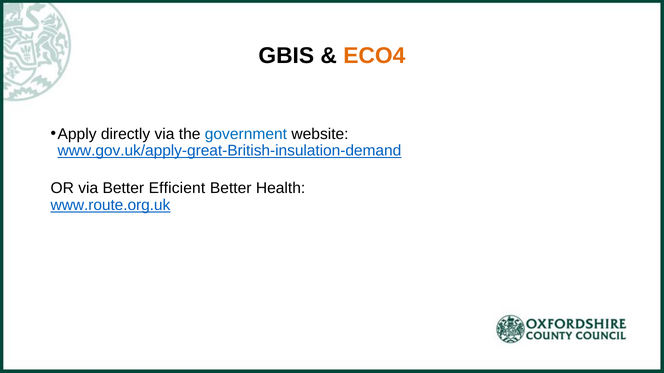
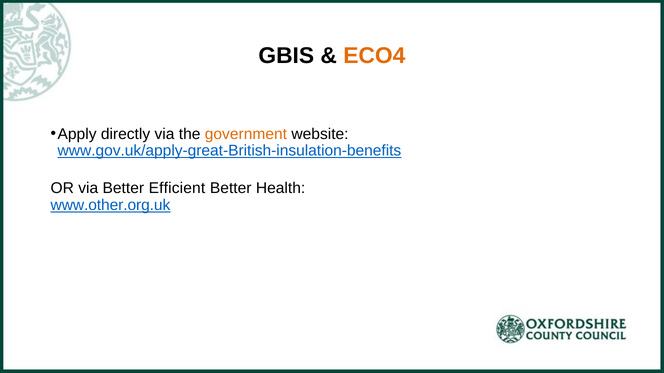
government colour: blue -> orange
www.gov.uk/apply-great-British-insulation-demand: www.gov.uk/apply-great-British-insulation-demand -> www.gov.uk/apply-great-British-insulation-benefits
www.route.org.uk: www.route.org.uk -> www.other.org.uk
